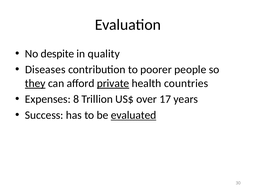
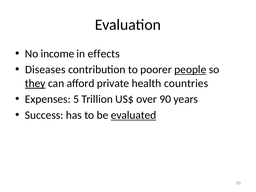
despite: despite -> income
quality: quality -> effects
people underline: none -> present
private underline: present -> none
8: 8 -> 5
17: 17 -> 90
